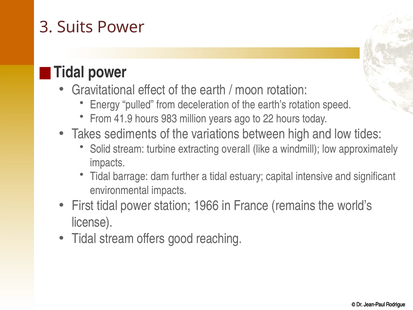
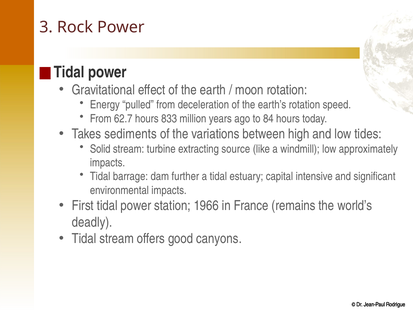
Suits: Suits -> Rock
41.9: 41.9 -> 62.7
983: 983 -> 833
22: 22 -> 84
overall: overall -> source
license: license -> deadly
reaching: reaching -> canyons
